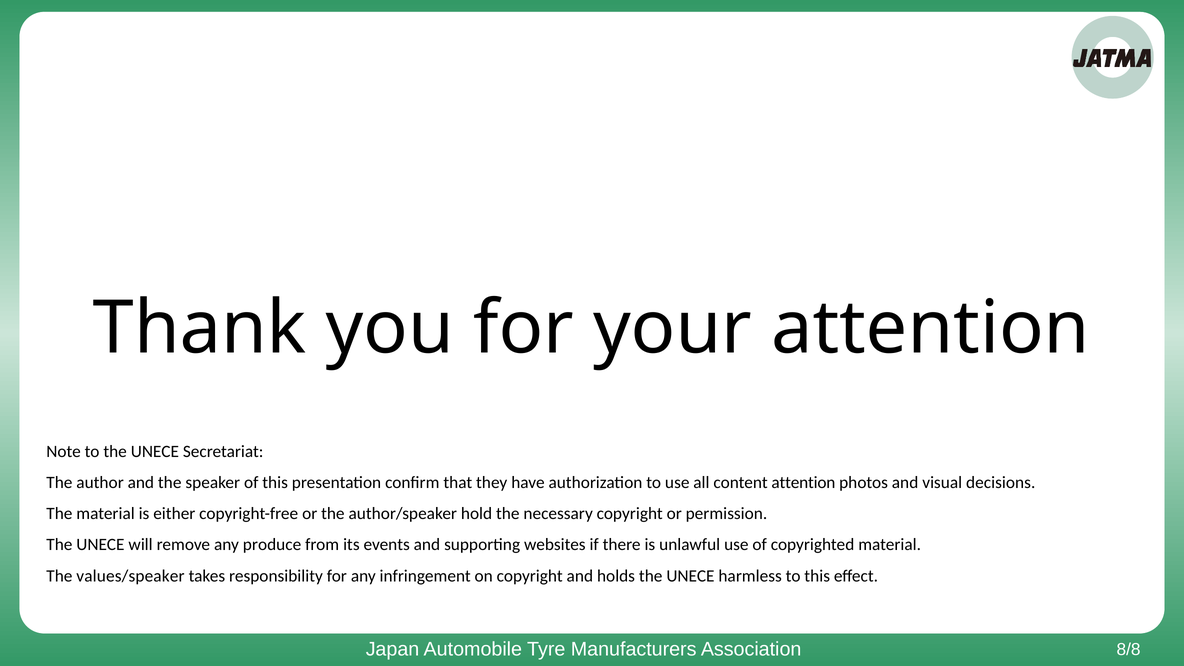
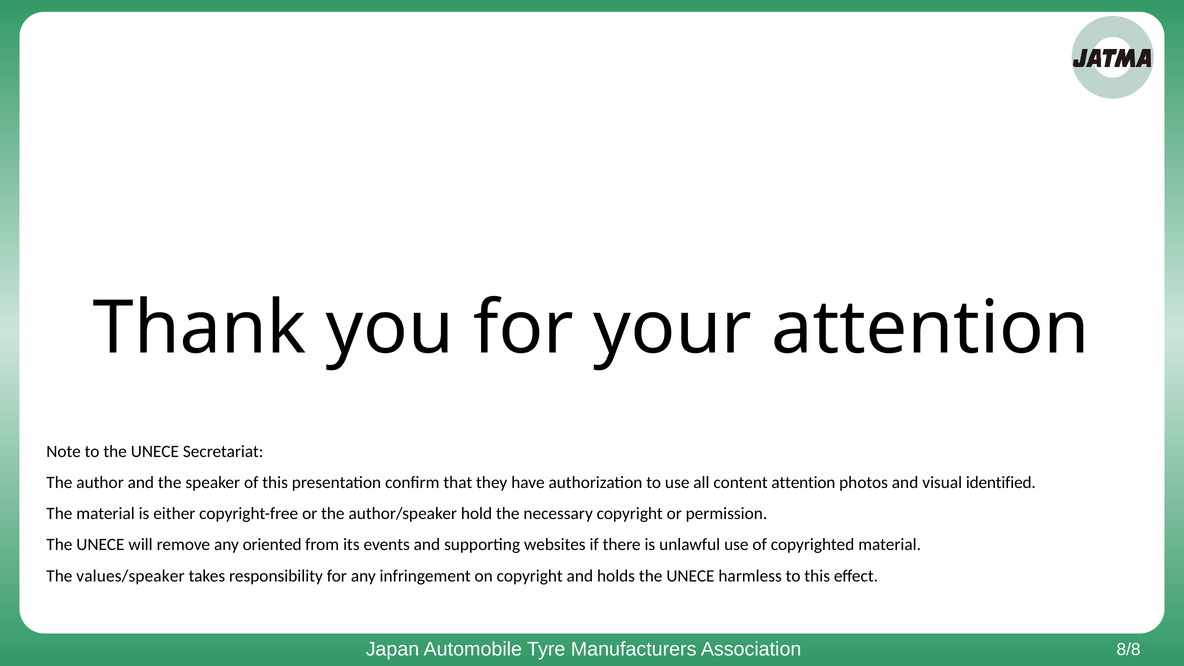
decisions: decisions -> identified
produce: produce -> oriented
